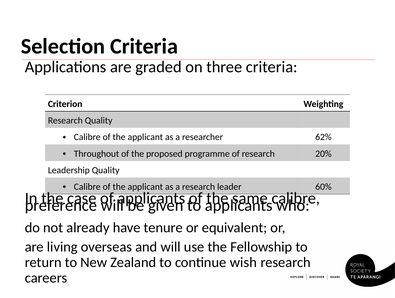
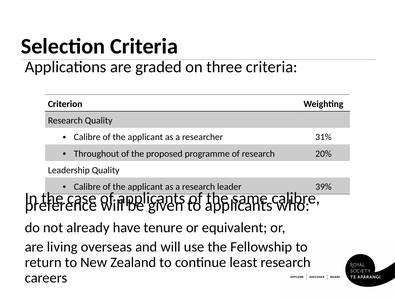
62%: 62% -> 31%
60%: 60% -> 39%
wish: wish -> least
